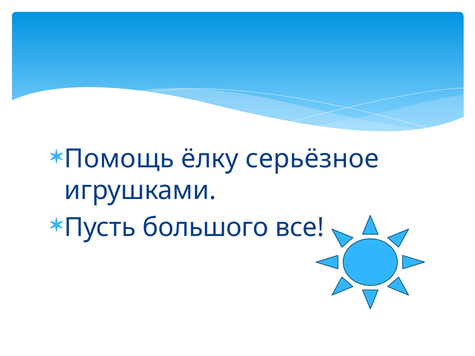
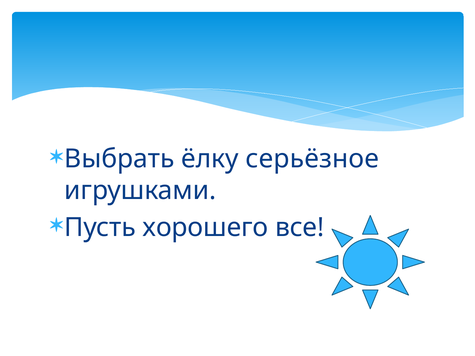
Помощь: Помощь -> Выбрать
большого: большого -> хорошего
